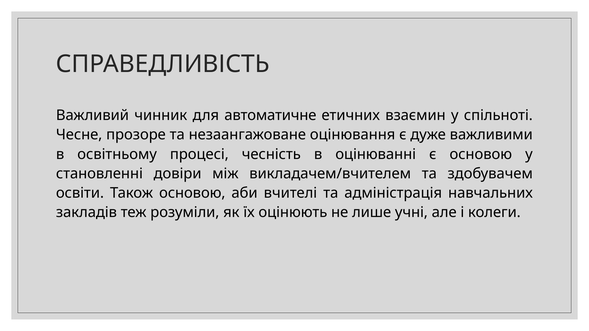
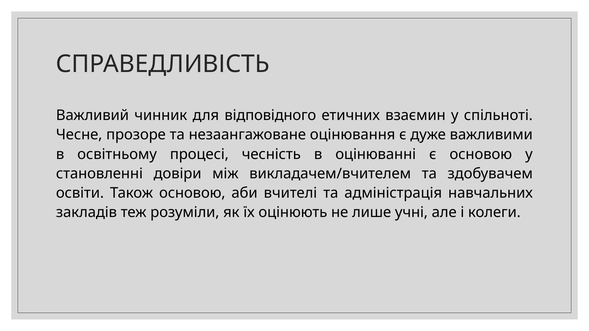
автоматичне: автоматичне -> відповідного
